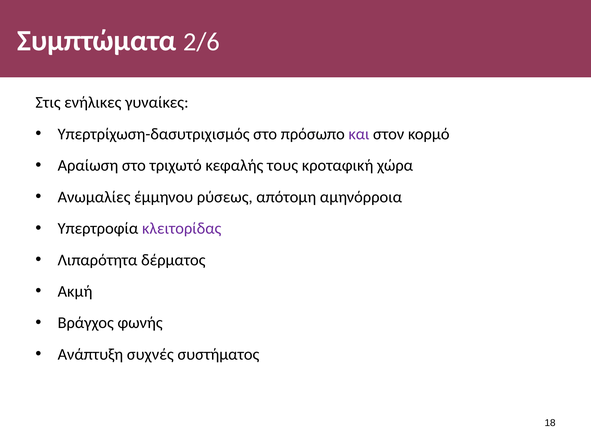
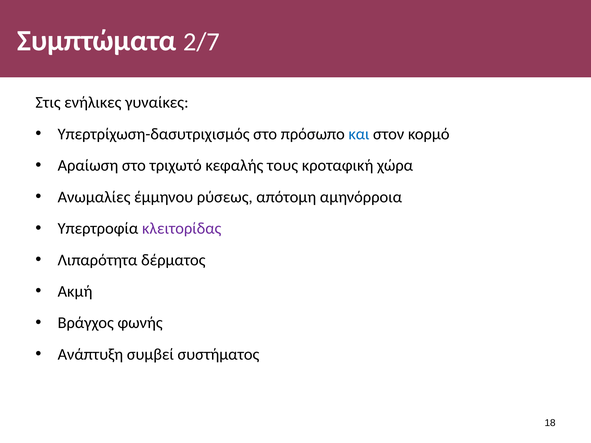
2/6: 2/6 -> 2/7
και colour: purple -> blue
συχνές: συχνές -> συμβεί
